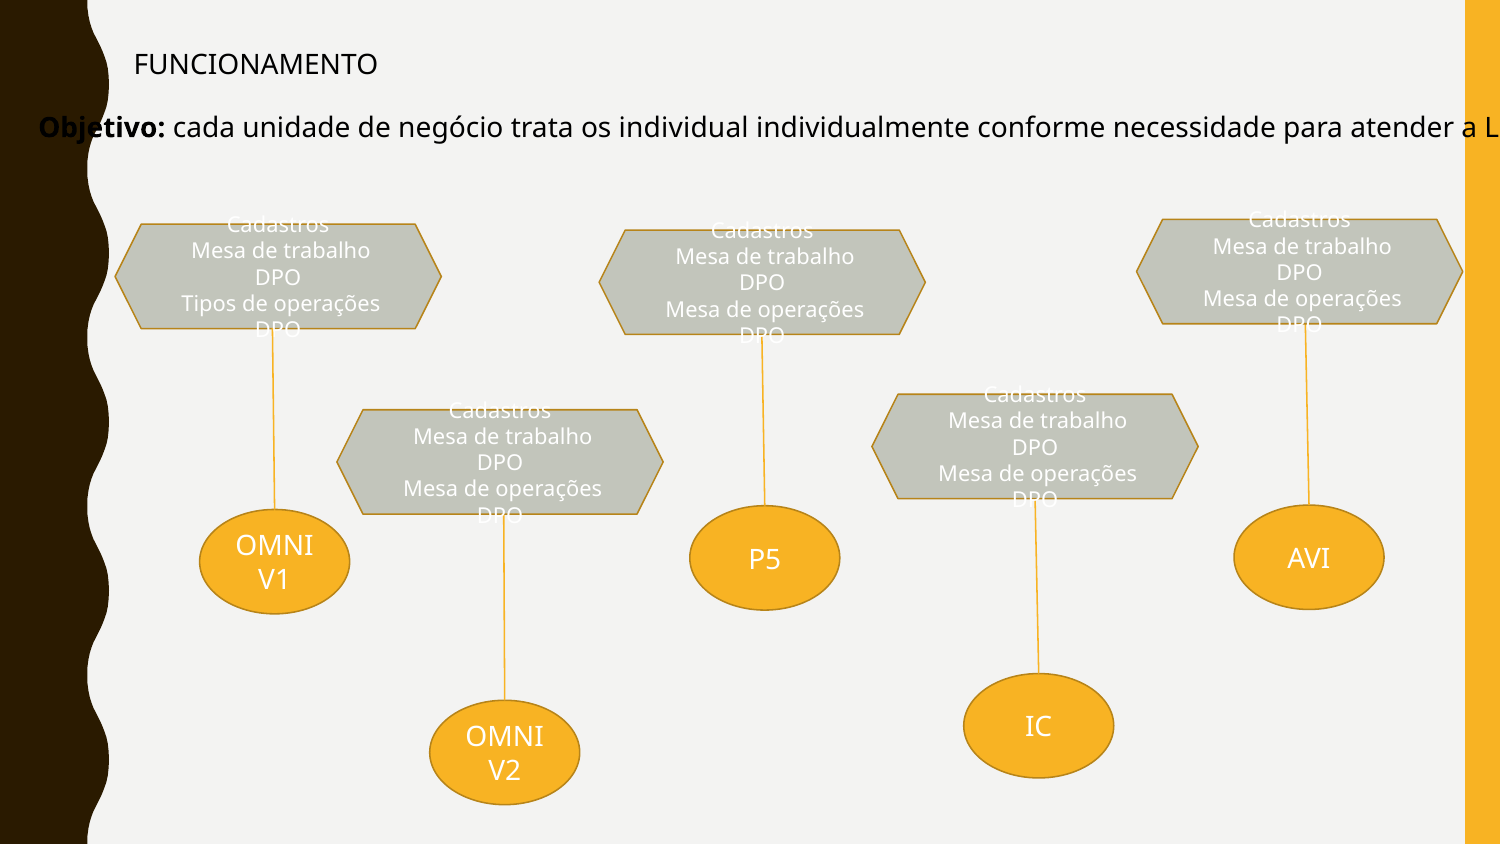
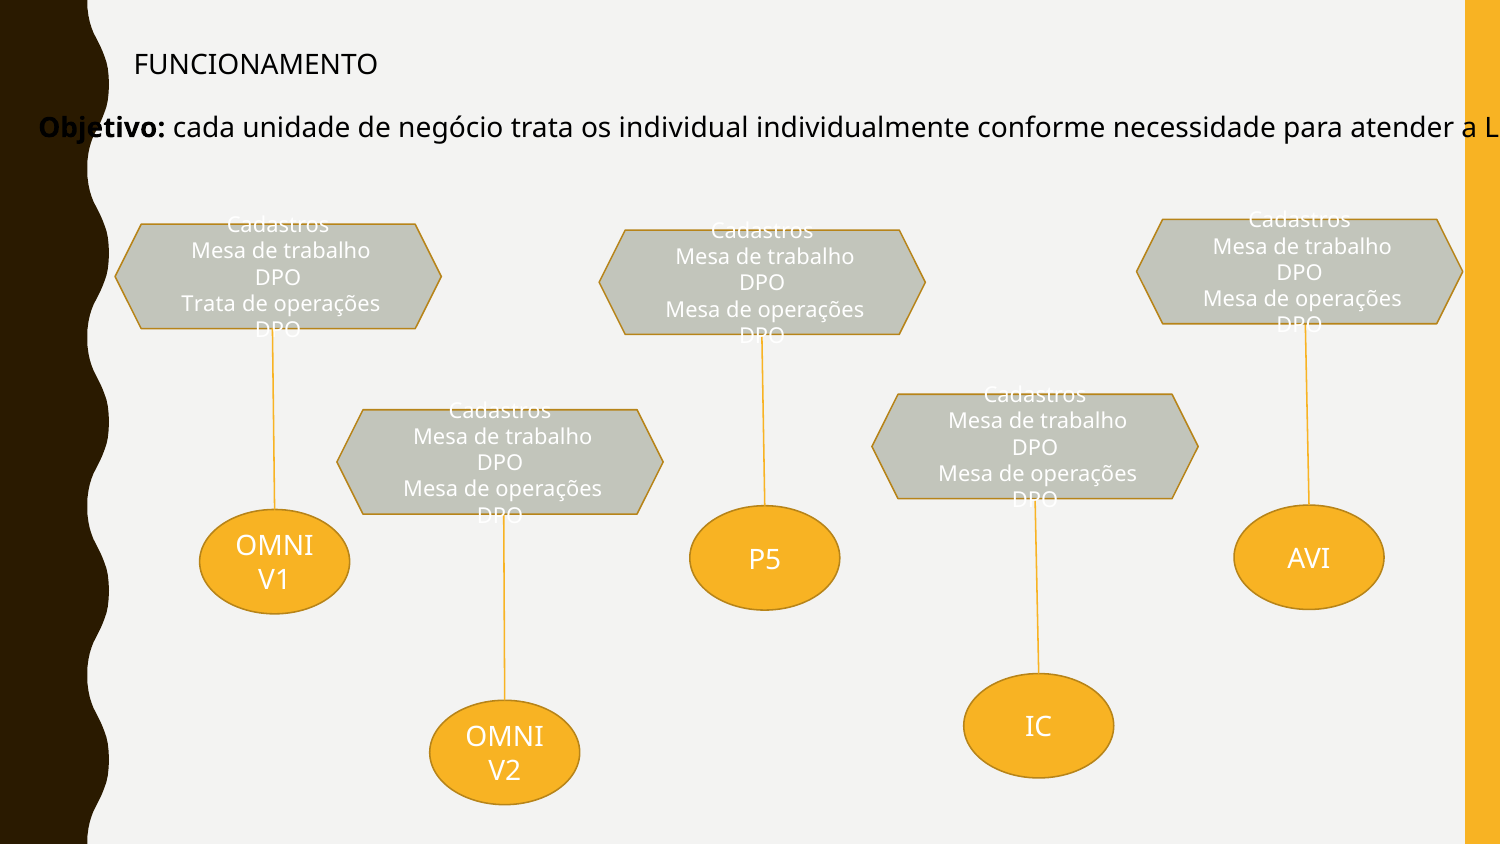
Tipos at (209, 304): Tipos -> Trata
